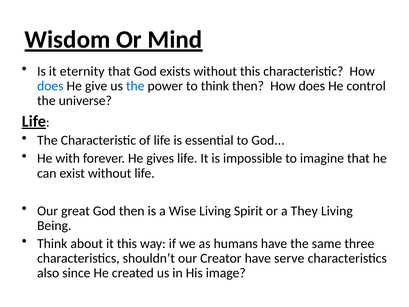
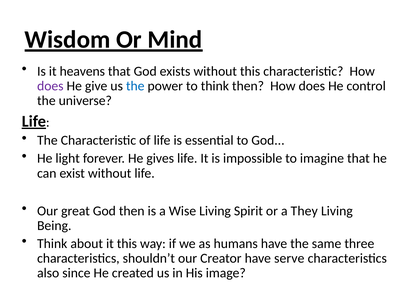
eternity: eternity -> heavens
does at (50, 86) colour: blue -> purple
with: with -> light
